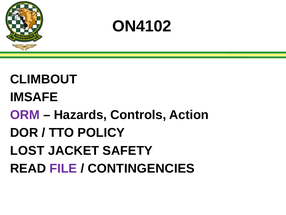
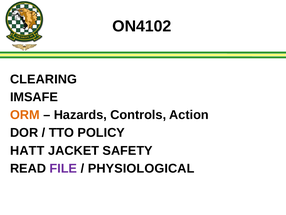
CLIMBOUT: CLIMBOUT -> CLEARING
ORM colour: purple -> orange
LOST: LOST -> HATT
CONTINGENCIES: CONTINGENCIES -> PHYSIOLOGICAL
